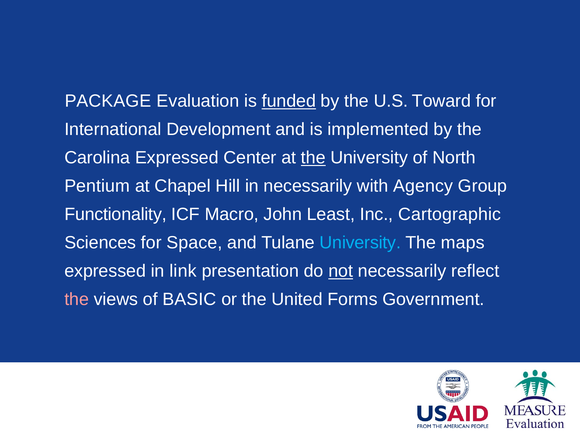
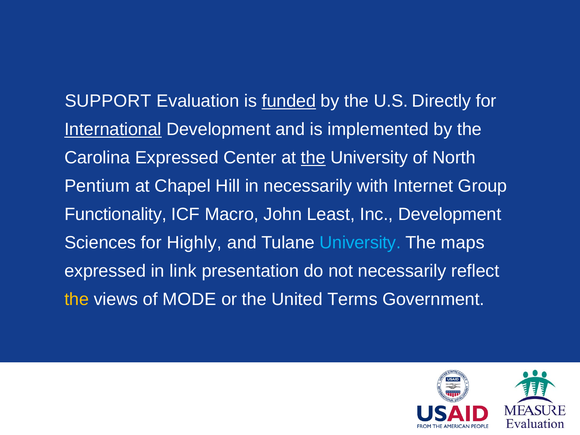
PACKAGE: PACKAGE -> SUPPORT
Toward: Toward -> Directly
International underline: none -> present
Agency: Agency -> Internet
Inc Cartographic: Cartographic -> Development
Space: Space -> Highly
not underline: present -> none
the at (77, 299) colour: pink -> yellow
BASIC: BASIC -> MODE
Forms: Forms -> Terms
